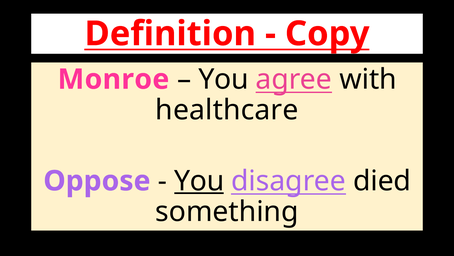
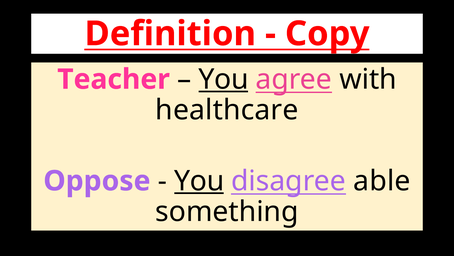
Monroe: Monroe -> Teacher
You at (224, 79) underline: none -> present
died: died -> able
